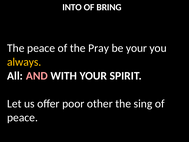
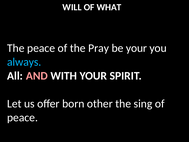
INTO: INTO -> WILL
BRING: BRING -> WHAT
always colour: yellow -> light blue
poor: poor -> born
